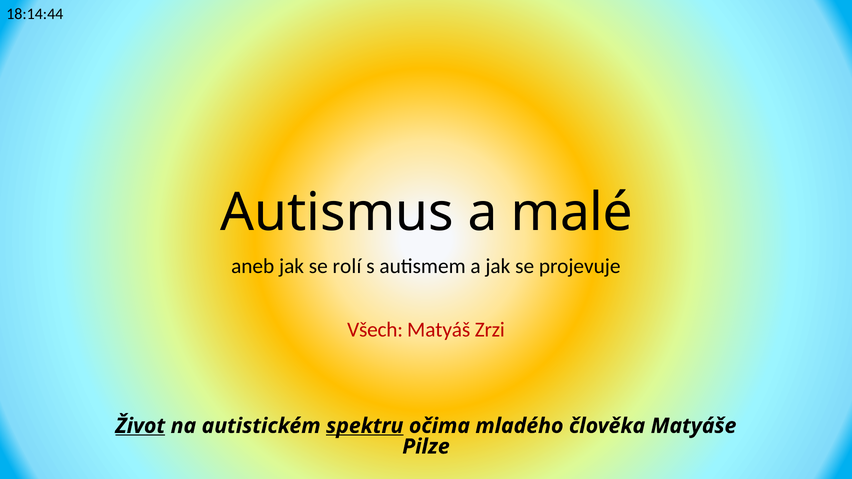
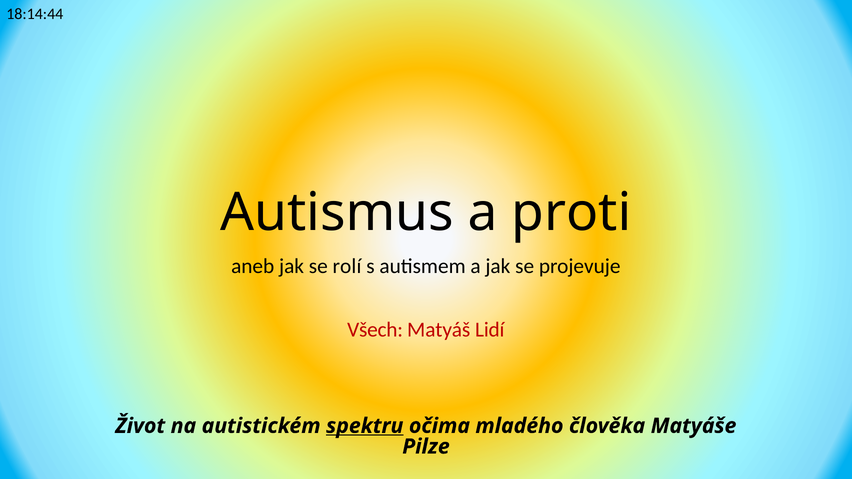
malé: malé -> proti
Zrzi: Zrzi -> Lidí
Život underline: present -> none
